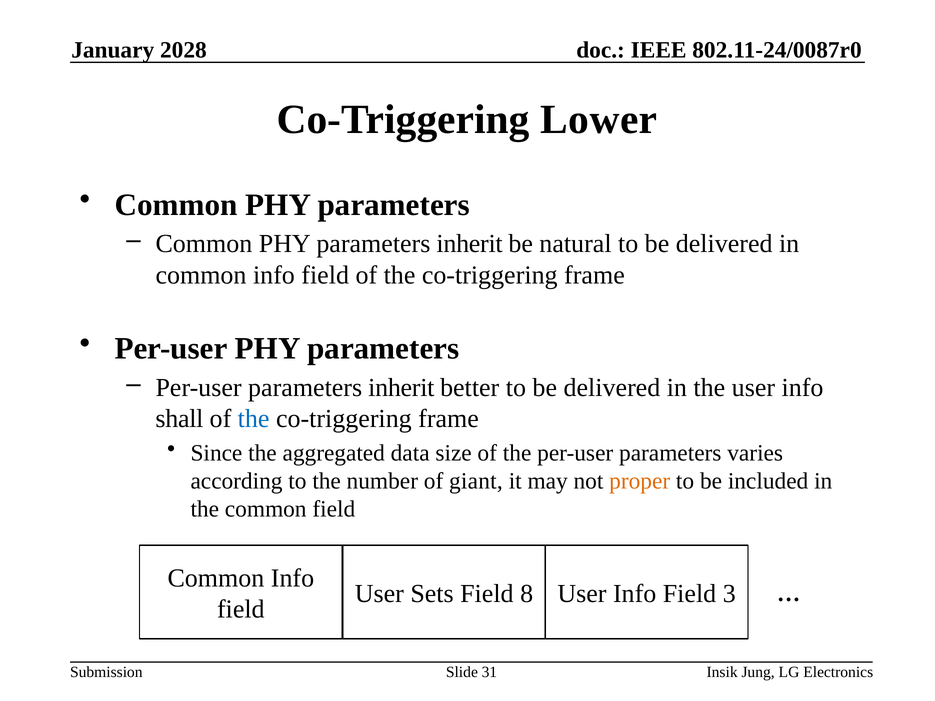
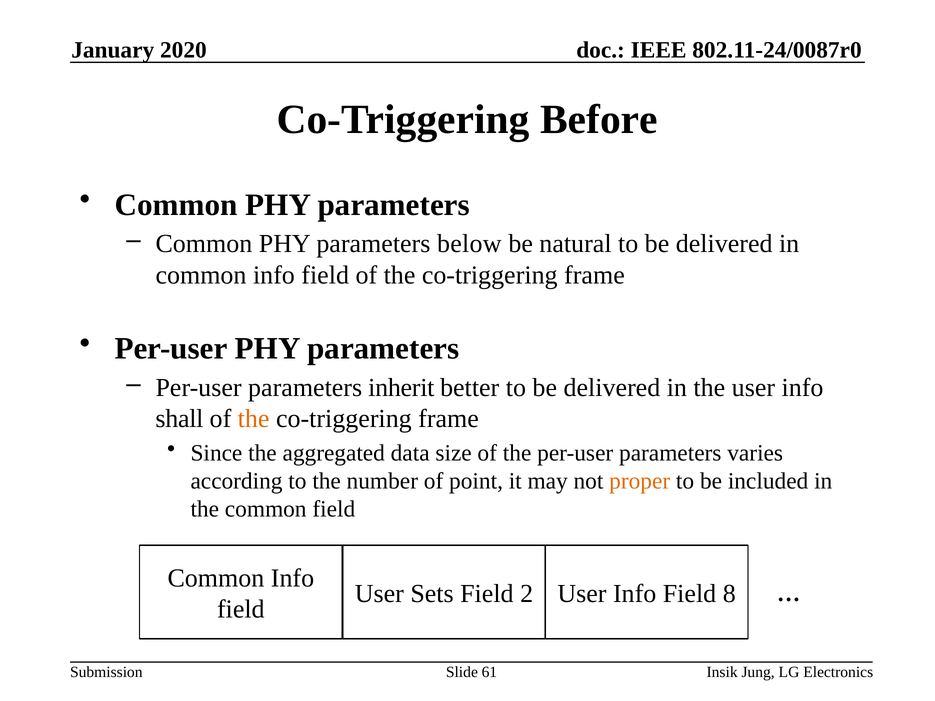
2028: 2028 -> 2020
Lower: Lower -> Before
PHY parameters inherit: inherit -> below
the at (254, 419) colour: blue -> orange
giant: giant -> point
8: 8 -> 2
3: 3 -> 8
31: 31 -> 61
